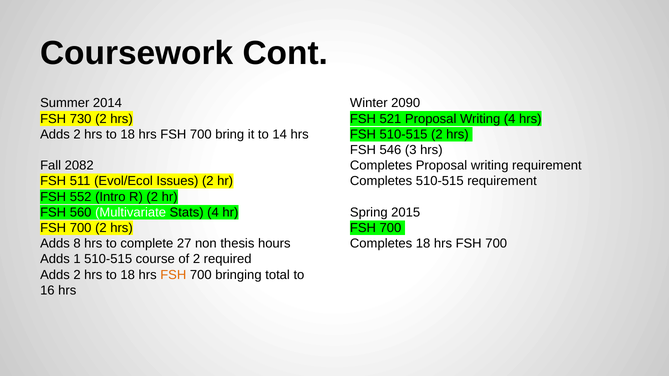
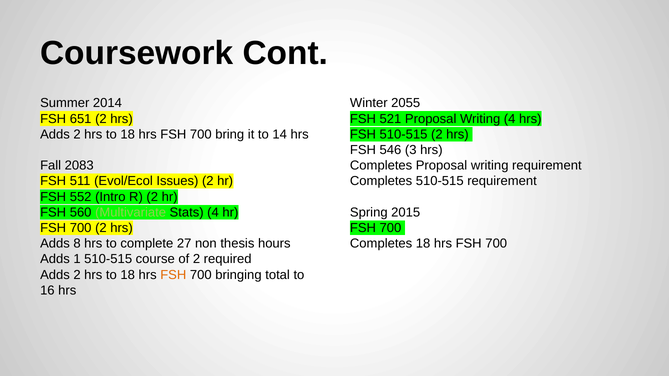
2090: 2090 -> 2055
730: 730 -> 651
2082: 2082 -> 2083
Multivariate colour: white -> light green
